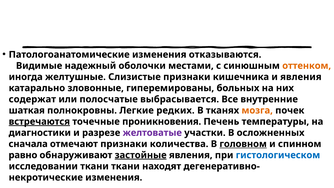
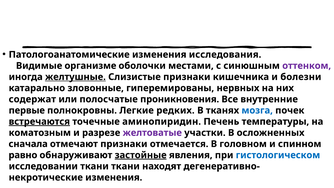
отказываются: отказываются -> исследования
надежный: надежный -> организме
оттенком colour: orange -> purple
желтушные underline: none -> present
и явления: явления -> болезни
больных: больных -> нервных
выбрасывается: выбрасывается -> проникновения
шаткая: шаткая -> первые
мозга colour: orange -> blue
проникновения: проникновения -> аминопиридин
диагностики: диагностики -> коматозным
количества: количества -> отмечается
головном underline: present -> none
